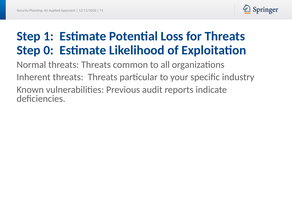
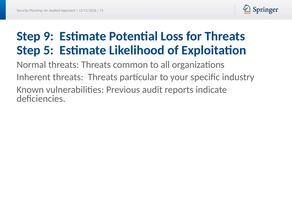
1: 1 -> 9
0: 0 -> 5
